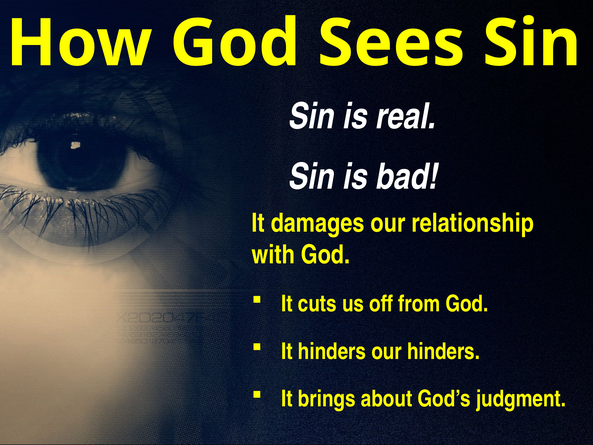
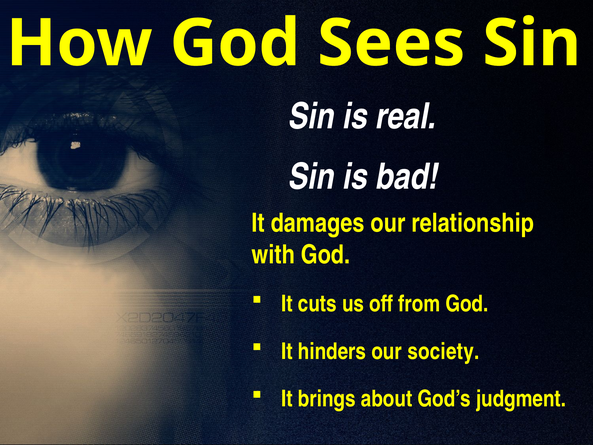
our hinders: hinders -> society
